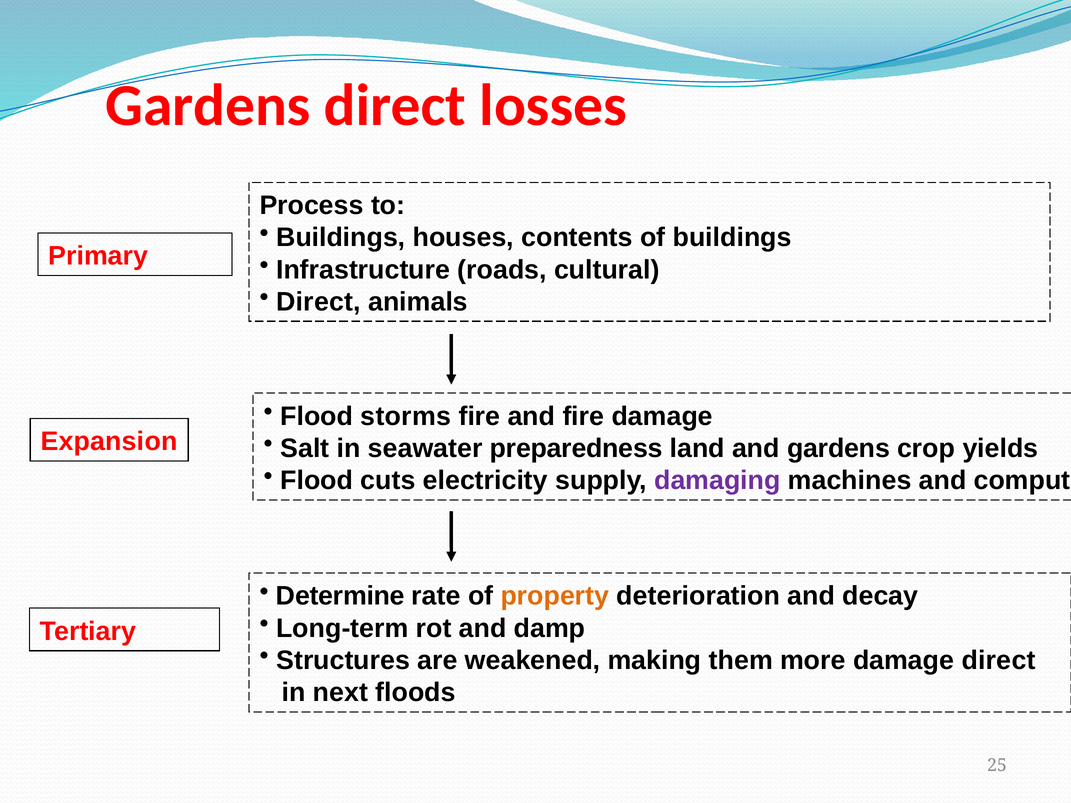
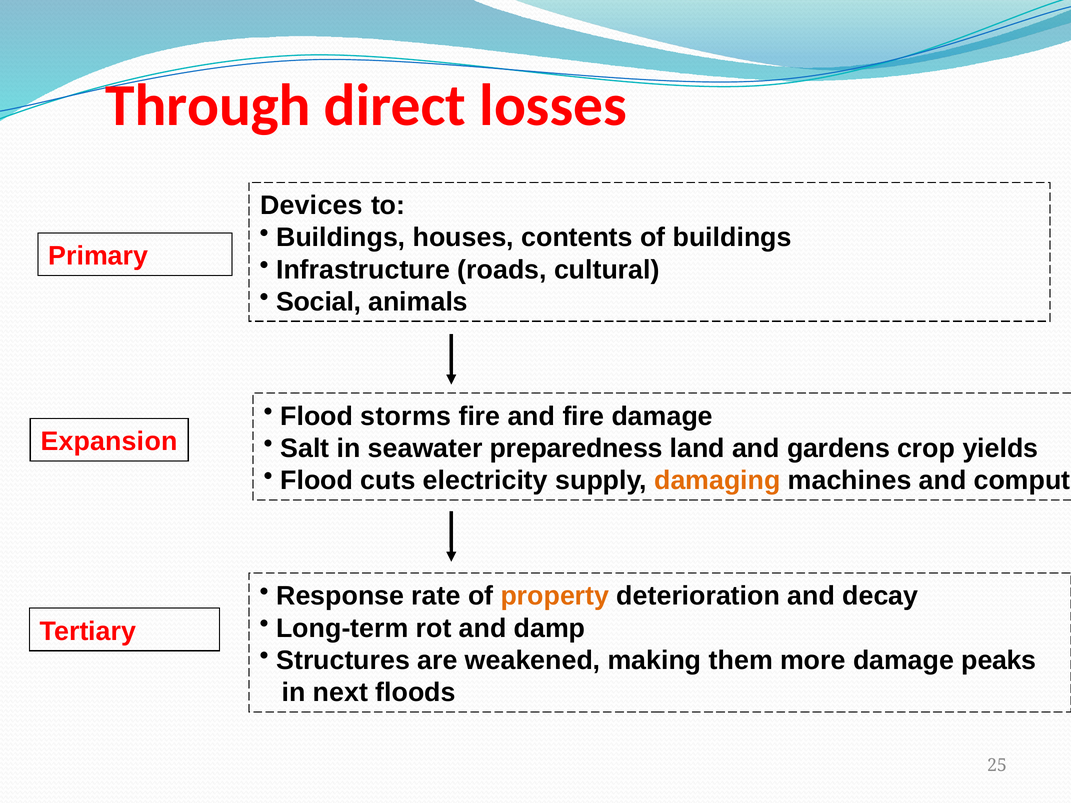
Gardens at (208, 106): Gardens -> Through
Process: Process -> Devices
Direct at (318, 302): Direct -> Social
damaging colour: purple -> orange
Determine: Determine -> Response
damage direct: direct -> peaks
